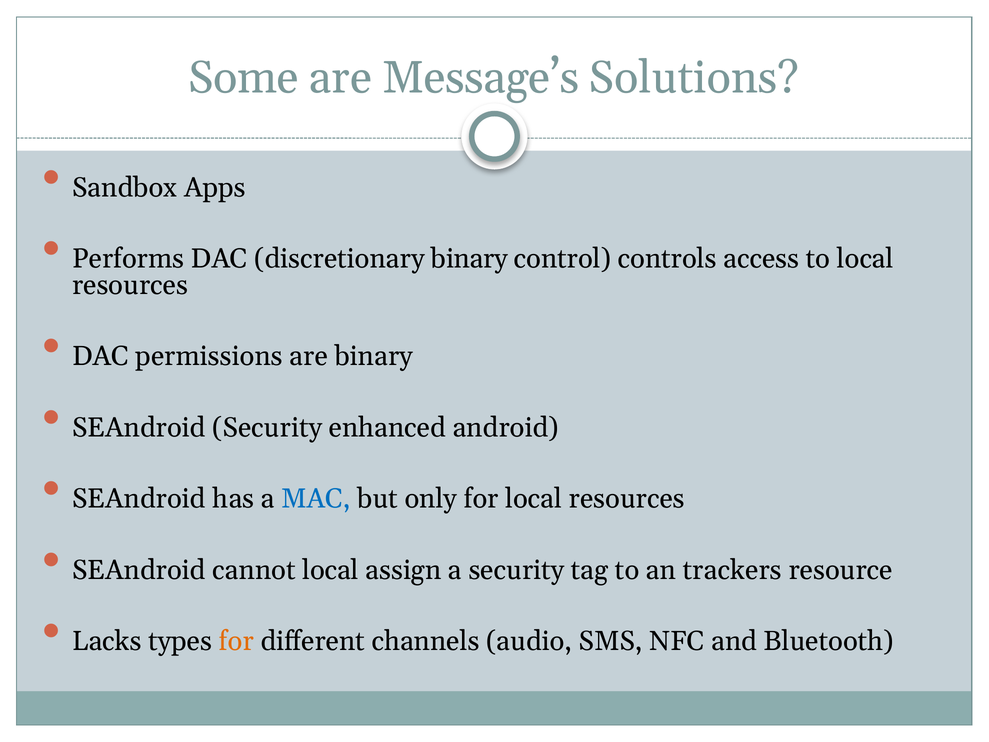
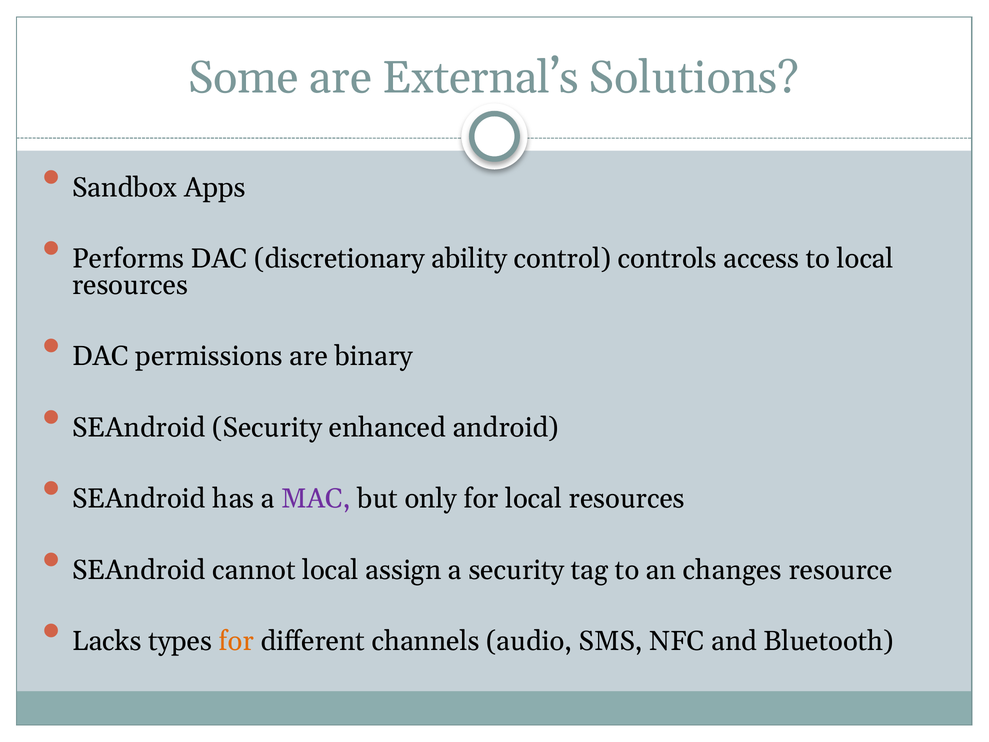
Message’s: Message’s -> External’s
discretionary binary: binary -> ability
MAC colour: blue -> purple
trackers: trackers -> changes
